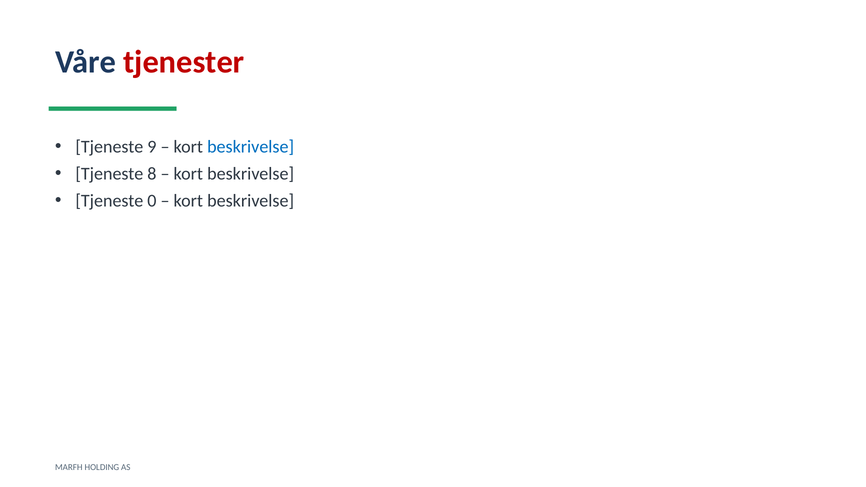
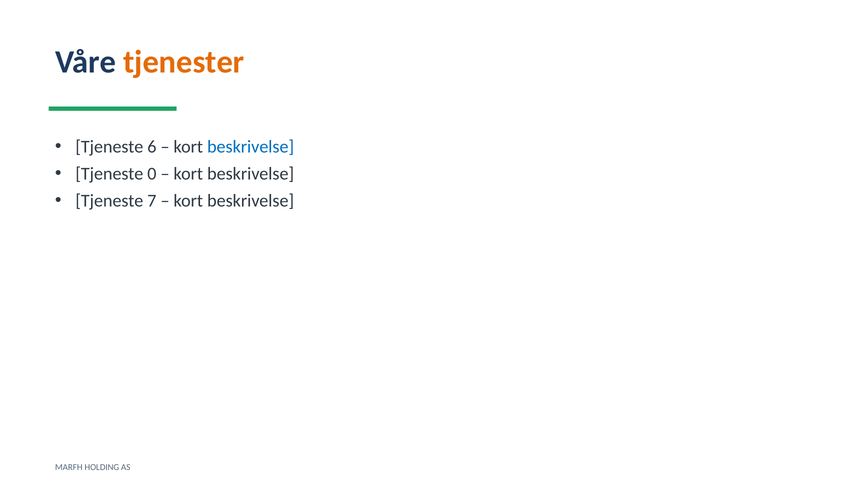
tjenester colour: red -> orange
9: 9 -> 6
8: 8 -> 0
0: 0 -> 7
